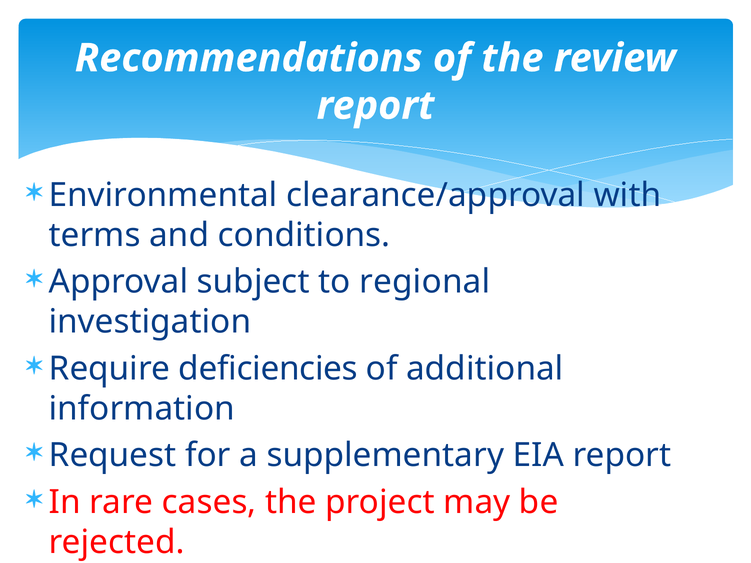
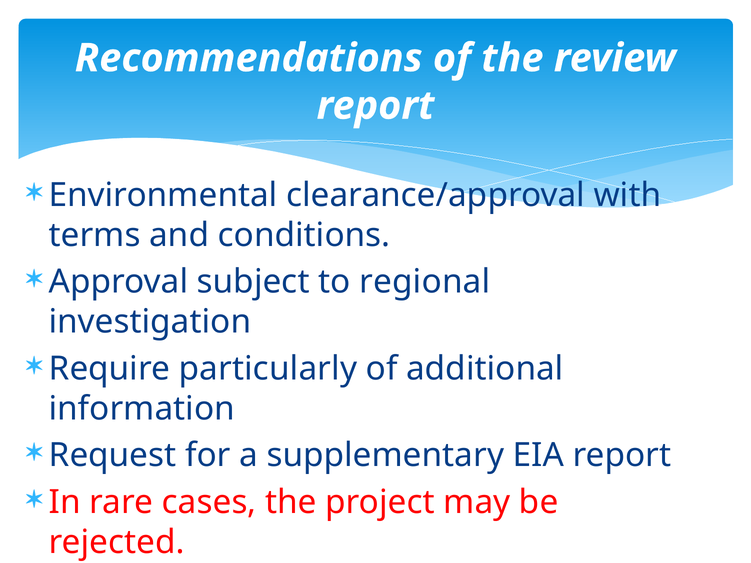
deficiencies: deficiencies -> particularly
